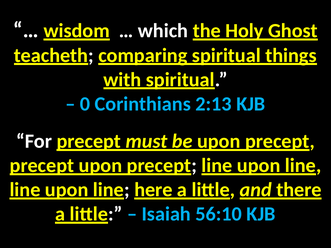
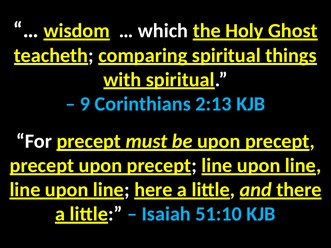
0: 0 -> 9
56:10: 56:10 -> 51:10
